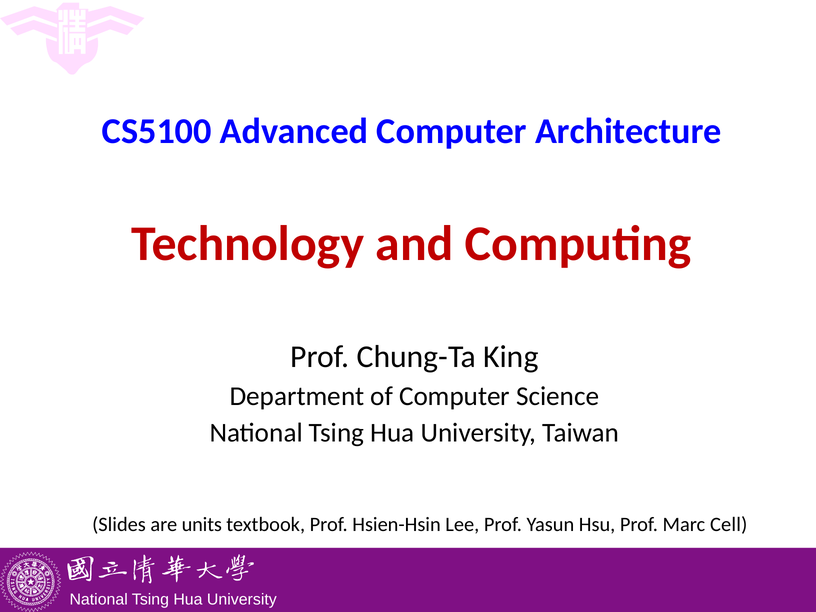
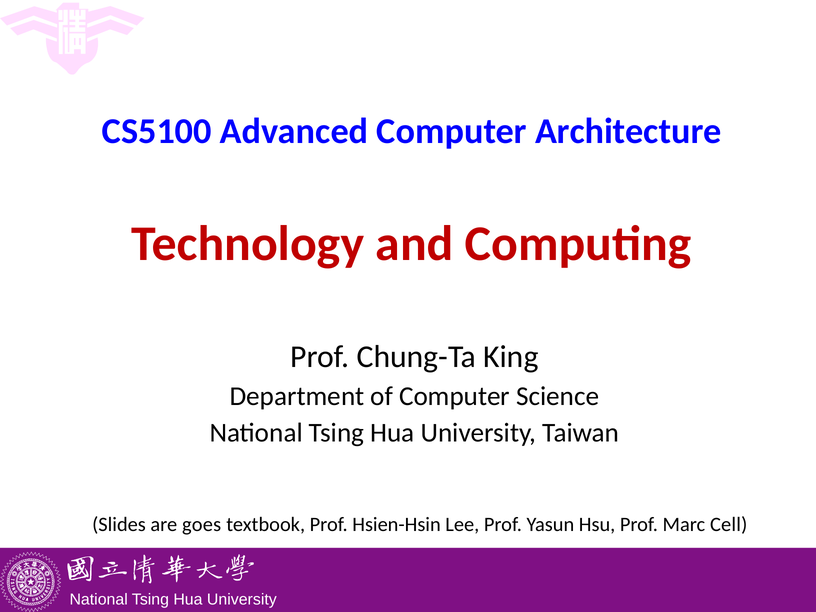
units: units -> goes
